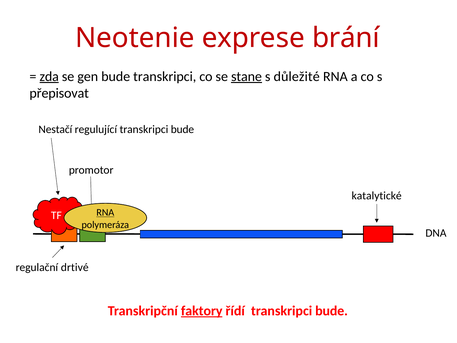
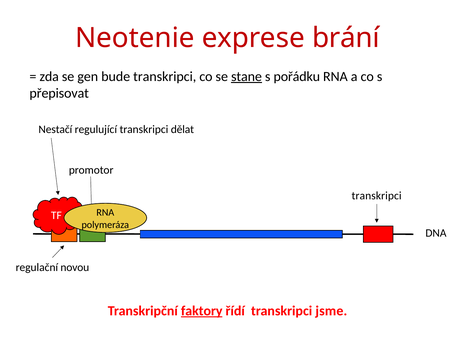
zda underline: present -> none
důležité: důležité -> pořádku
regulující transkripci bude: bude -> dělat
katalytické at (377, 195): katalytické -> transkripci
RNA at (105, 212) underline: present -> none
drtivé: drtivé -> novou
řídí transkripci bude: bude -> jsme
